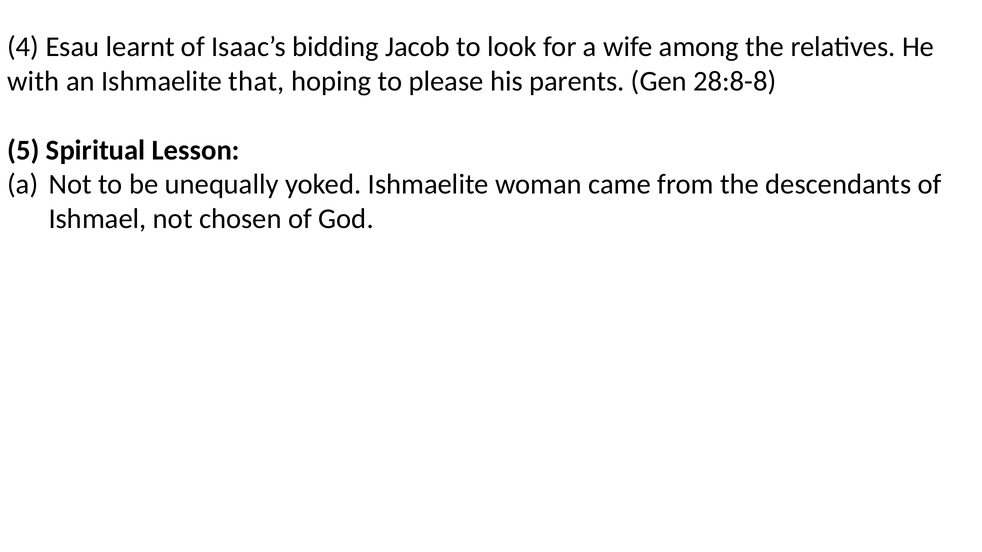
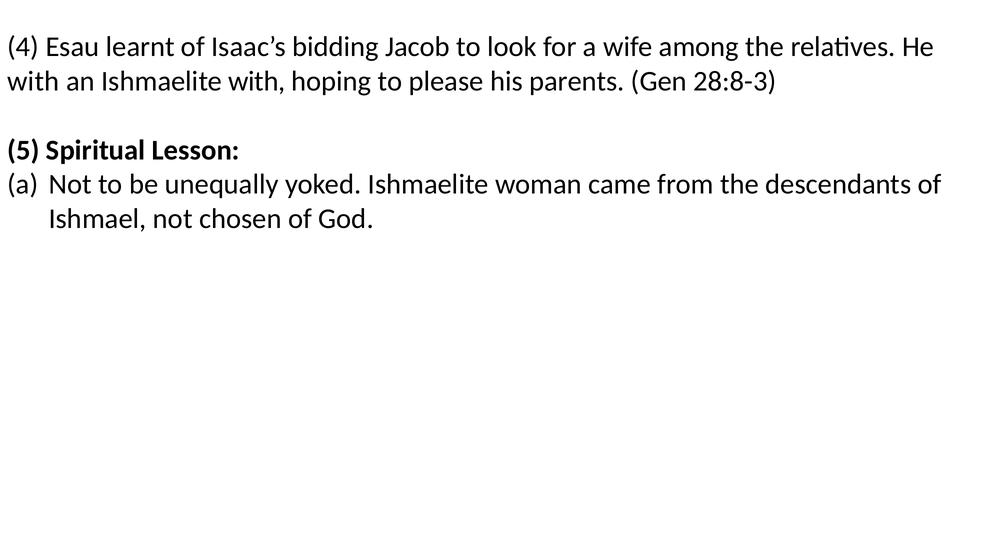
Ishmaelite that: that -> with
28:8-8: 28:8-8 -> 28:8-3
